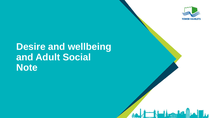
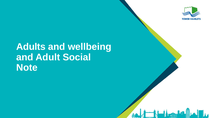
Desire: Desire -> Adults
